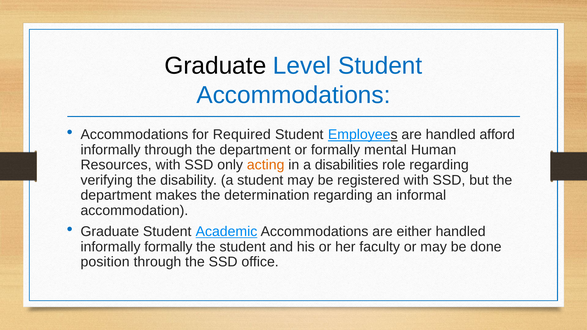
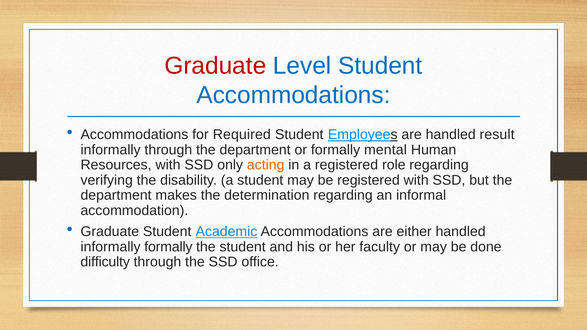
Graduate at (215, 66) colour: black -> red
afford: afford -> result
a disabilities: disabilities -> registered
position: position -> difficulty
